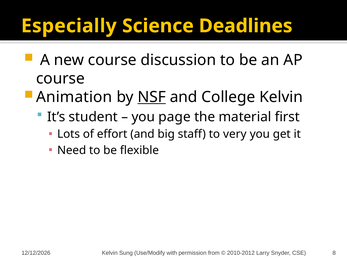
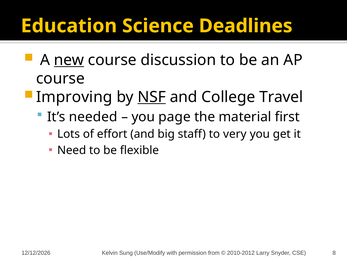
Especially: Especially -> Education
new underline: none -> present
Animation: Animation -> Improving
College Kelvin: Kelvin -> Travel
student: student -> needed
